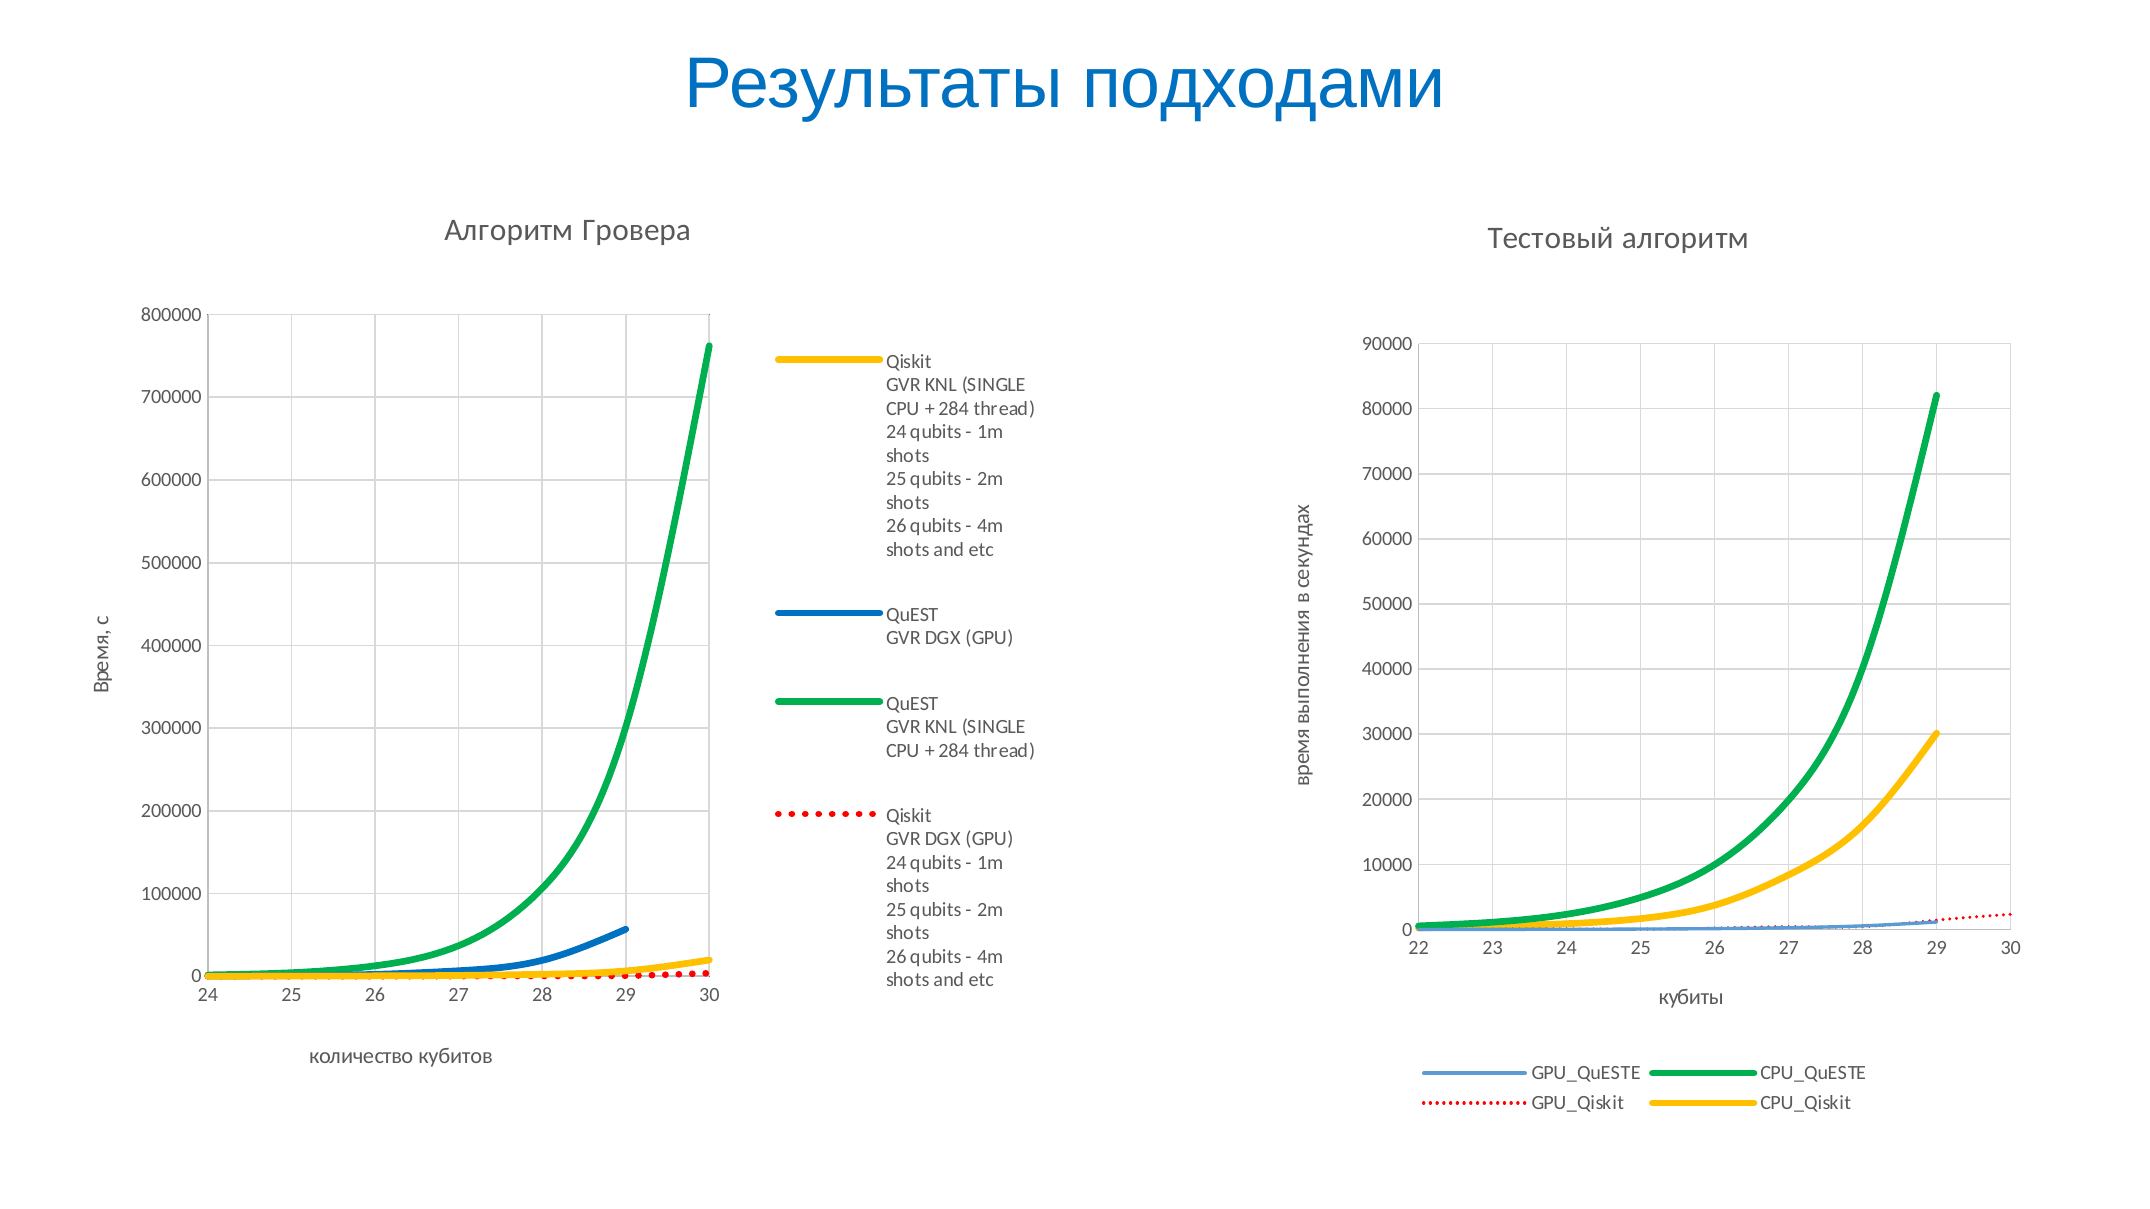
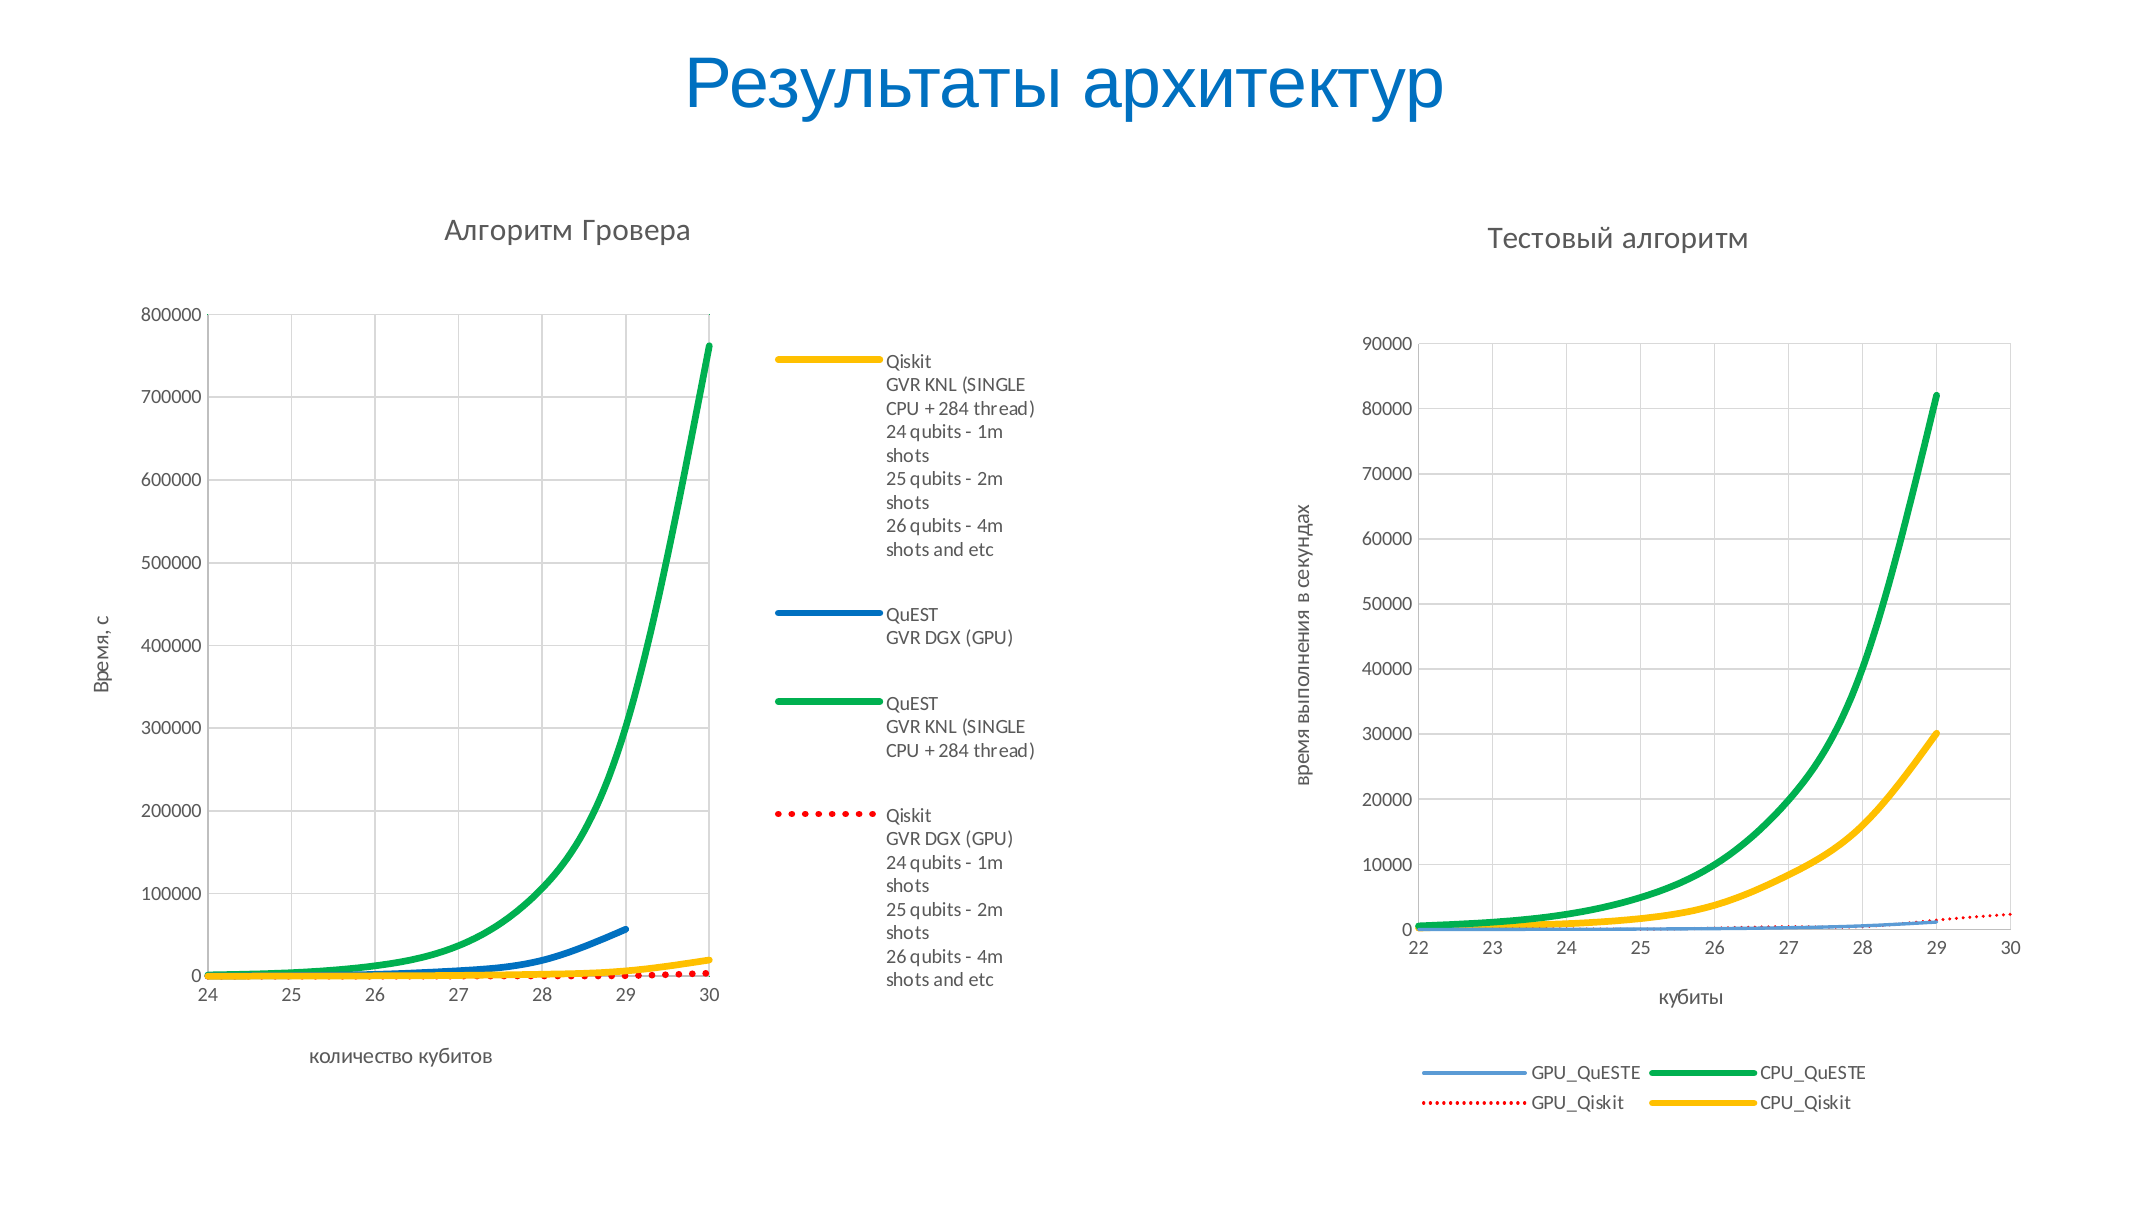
подходами: подходами -> архитектур
